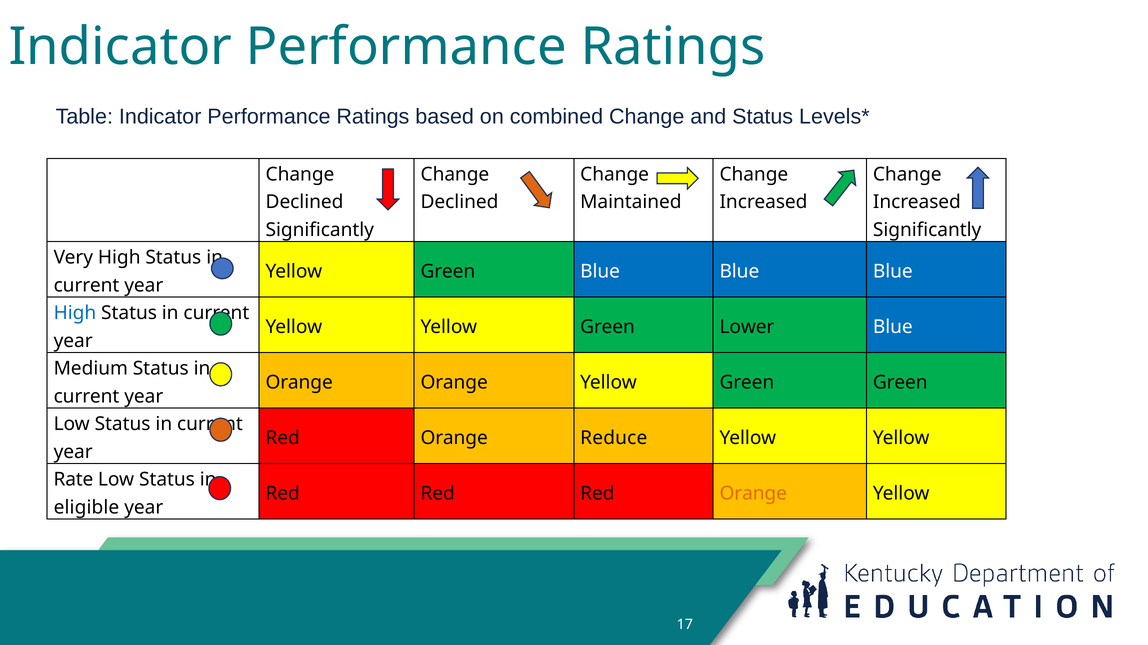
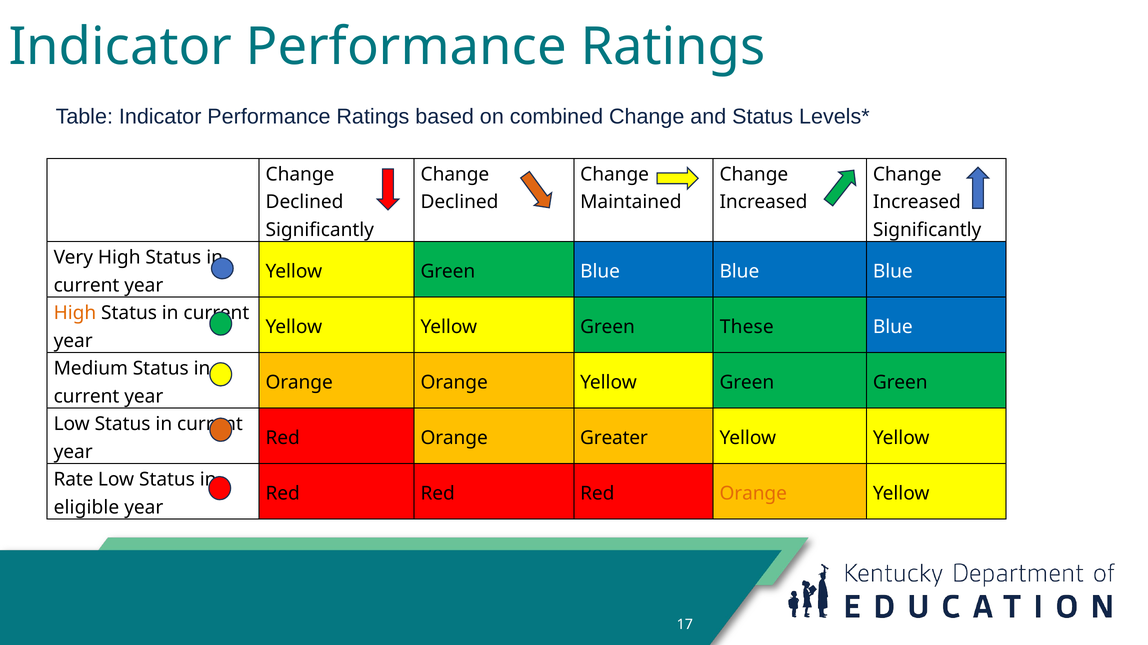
High at (75, 313) colour: blue -> orange
Lower: Lower -> These
Reduce: Reduce -> Greater
